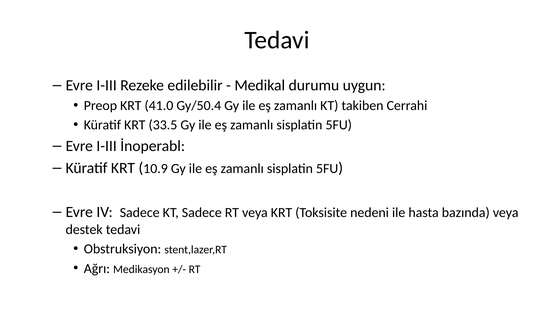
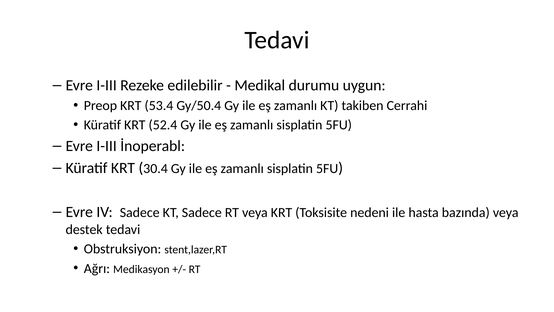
41.0: 41.0 -> 53.4
33.5: 33.5 -> 52.4
10.9: 10.9 -> 30.4
